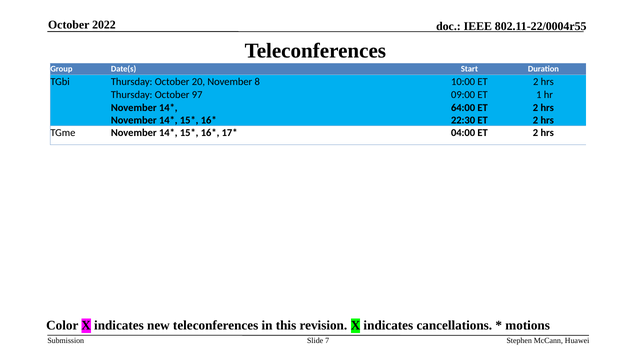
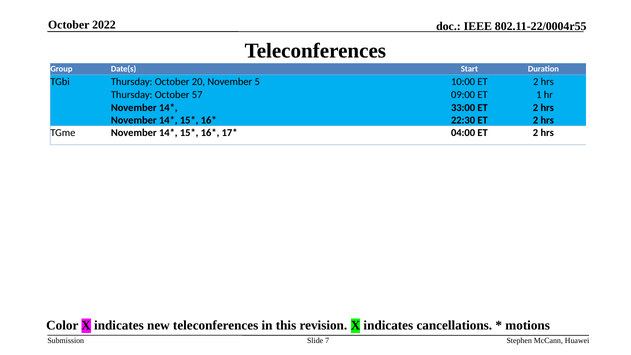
8: 8 -> 5
97: 97 -> 57
64:00: 64:00 -> 33:00
